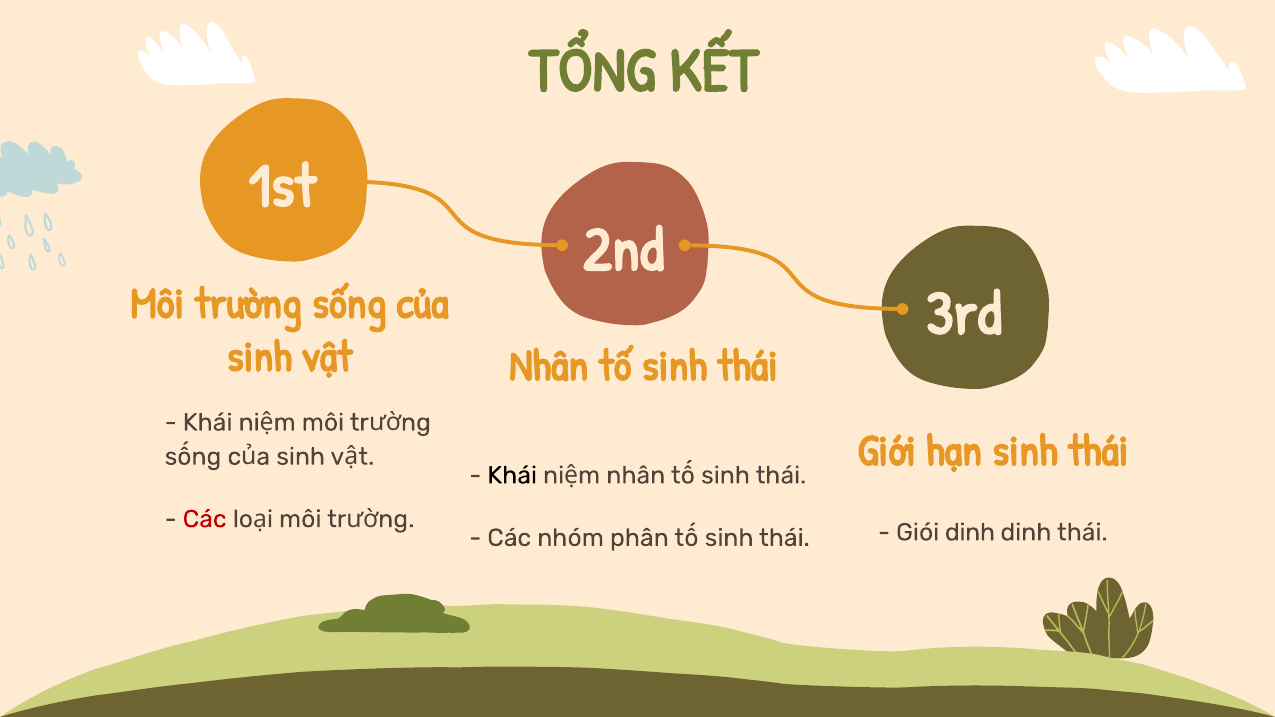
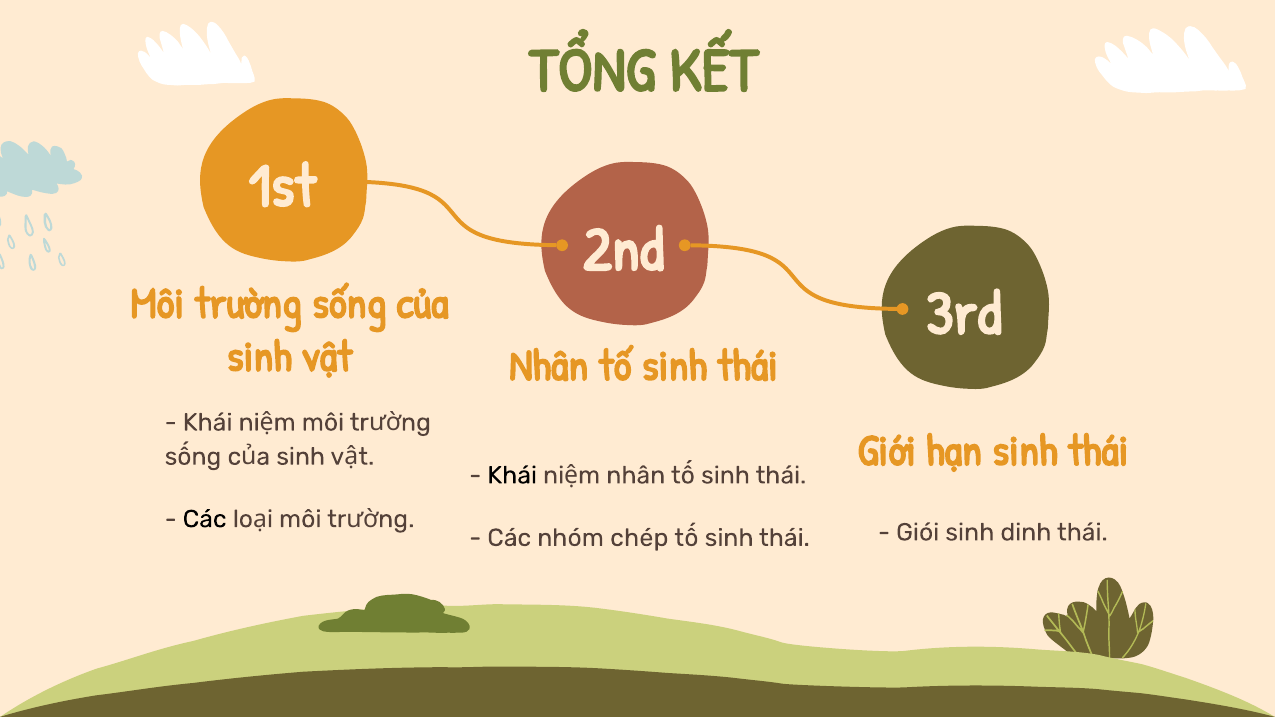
Các at (205, 519) colour: red -> black
Giói dinh: dinh -> sinh
phân: phân -> chép
